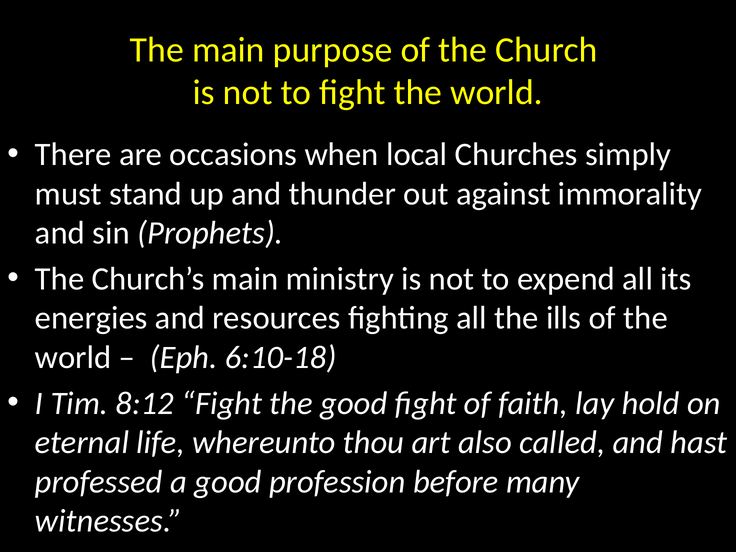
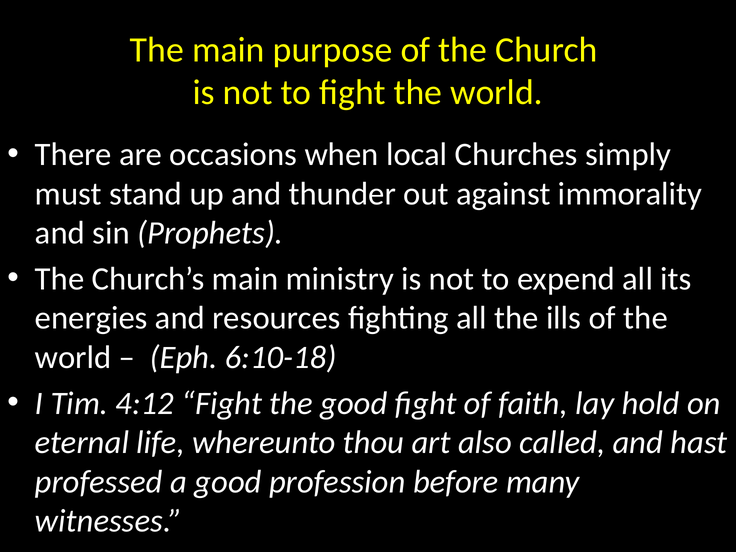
8:12: 8:12 -> 4:12
